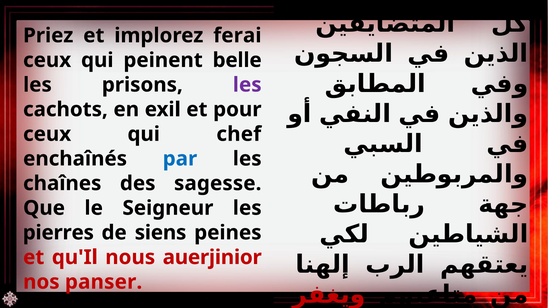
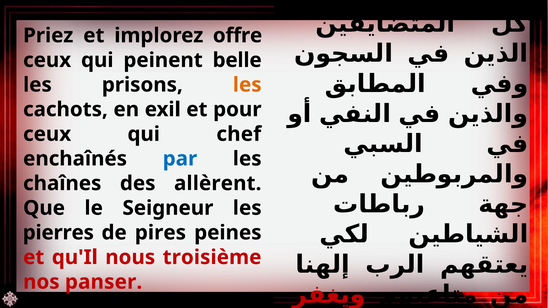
ferai: ferai -> offre
les at (247, 85) colour: purple -> orange
sagesse: sagesse -> allèrent
siens: siens -> pires
auerjinior: auerjinior -> troisième
